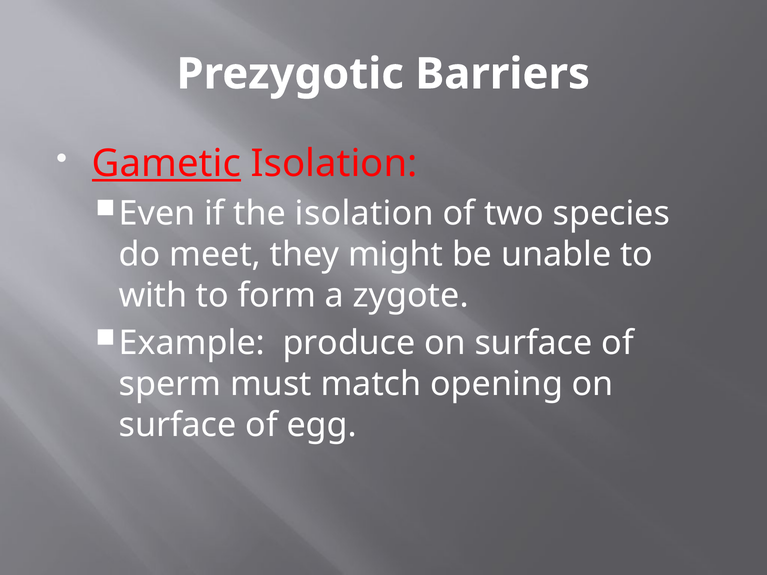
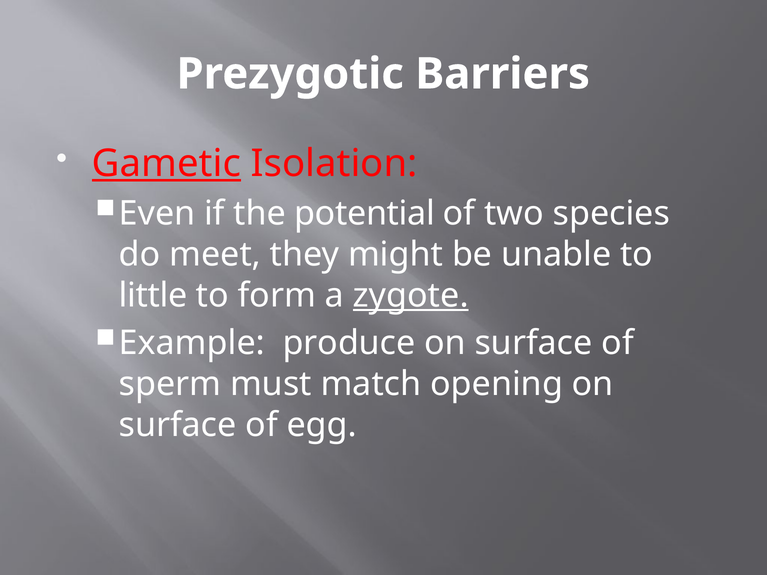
the isolation: isolation -> potential
with: with -> little
zygote underline: none -> present
